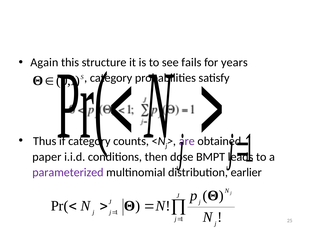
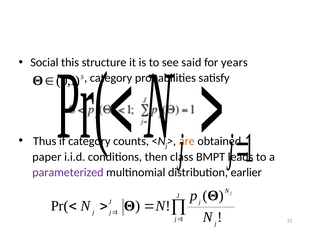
Again: Again -> Social
fails: fails -> said
are colour: purple -> orange
dose: dose -> class
